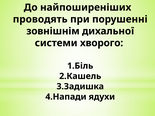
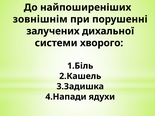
проводять: проводять -> зовнішнім
зовнішнім: зовнішнім -> залучених
